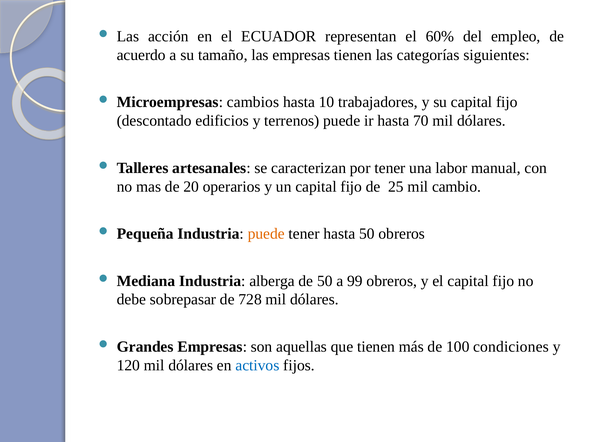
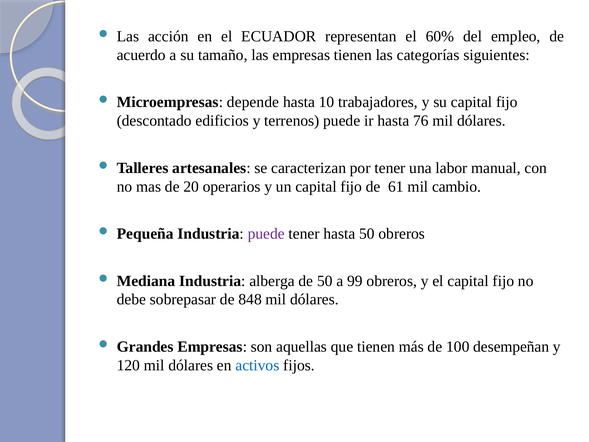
cambios: cambios -> depende
70: 70 -> 76
25: 25 -> 61
puede at (266, 234) colour: orange -> purple
728: 728 -> 848
condiciones: condiciones -> desempeñan
